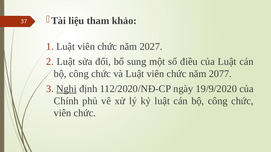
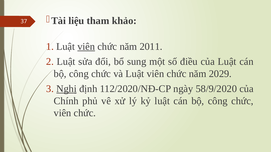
viên at (86, 47) underline: none -> present
2027: 2027 -> 2011
2077: 2077 -> 2029
19/9/2020: 19/9/2020 -> 58/9/2020
